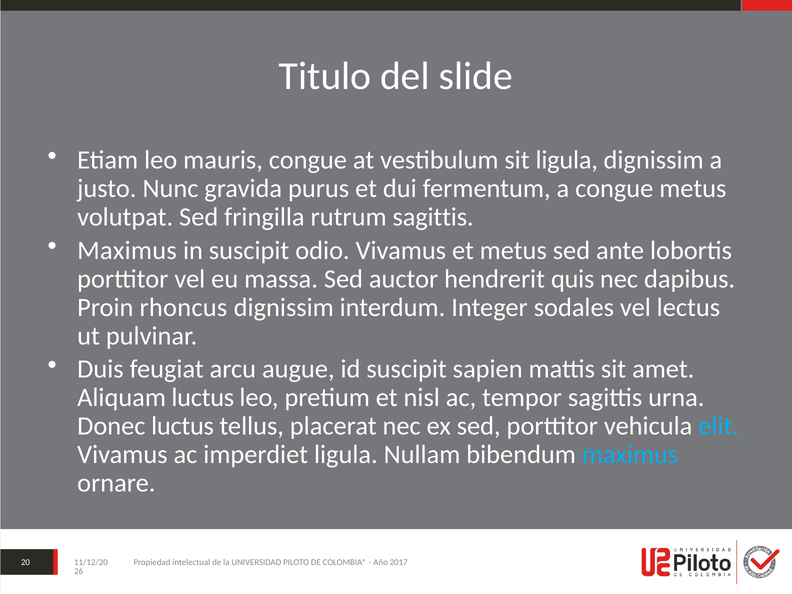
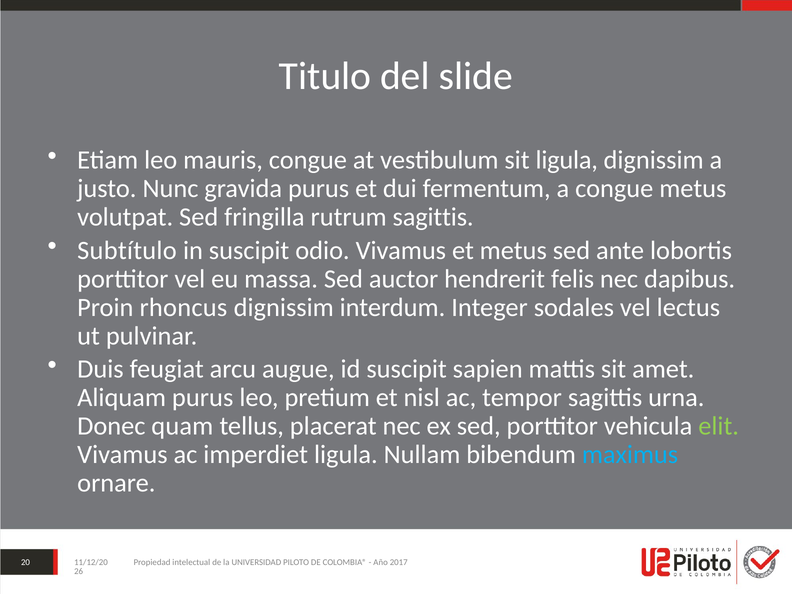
Maximus at (127, 250): Maximus -> Subtítulo
quis: quis -> felis
Aliquam luctus: luctus -> purus
Donec luctus: luctus -> quam
elit colour: light blue -> light green
